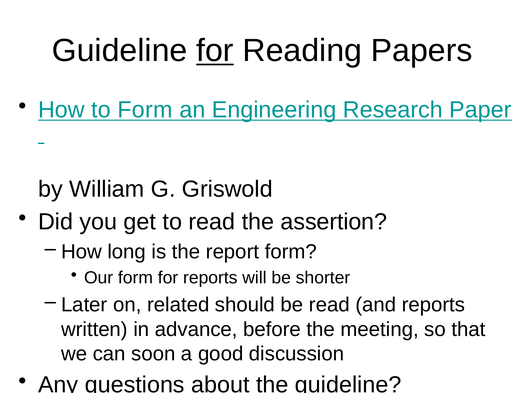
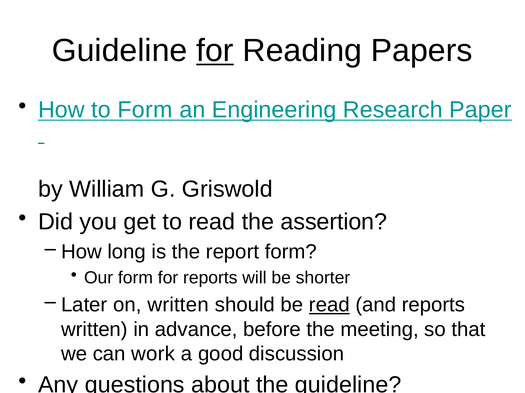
on related: related -> written
read at (329, 305) underline: none -> present
soon: soon -> work
